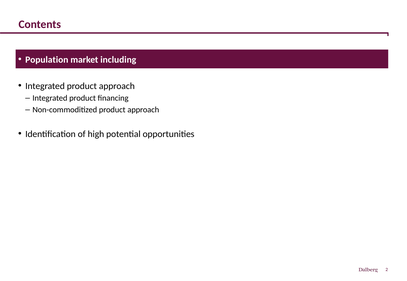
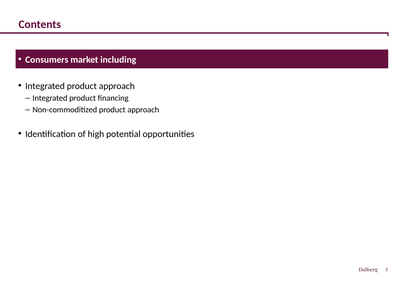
Population: Population -> Consumers
